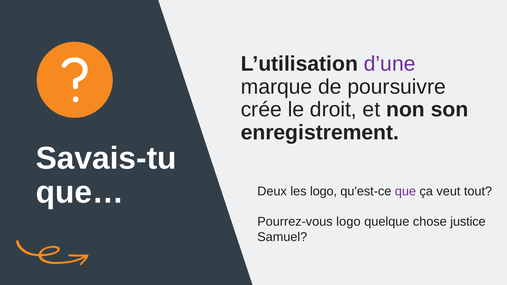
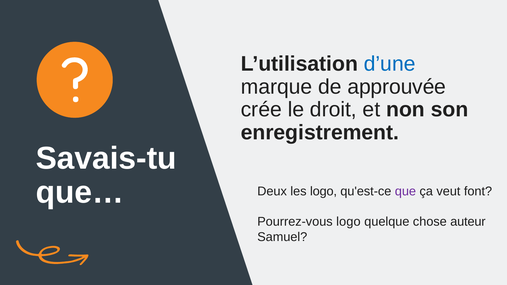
d’une colour: purple -> blue
poursuivre: poursuivre -> approuvée
tout: tout -> font
justice: justice -> auteur
